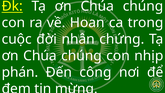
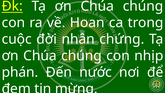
công: công -> nước
